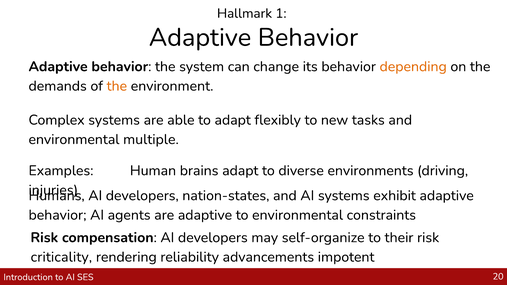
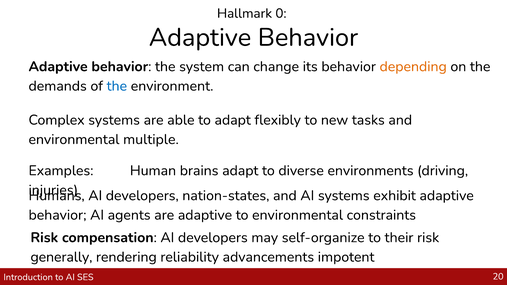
1: 1 -> 0
the at (117, 86) colour: orange -> blue
criticality: criticality -> generally
